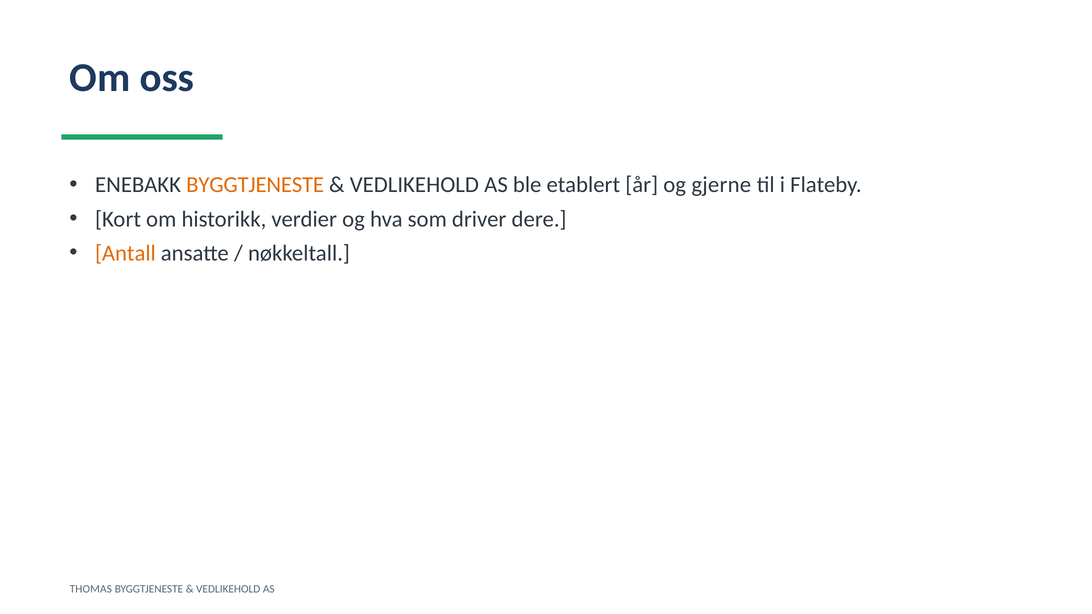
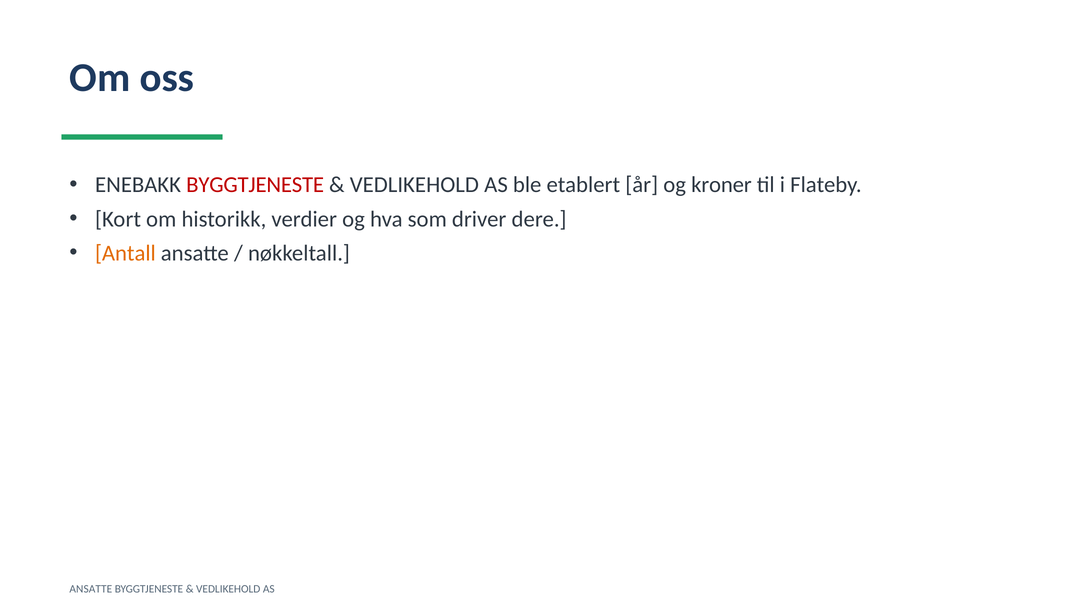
BYGGTJENESTE at (255, 185) colour: orange -> red
gjerne: gjerne -> kroner
THOMAS at (91, 589): THOMAS -> ANSATTE
